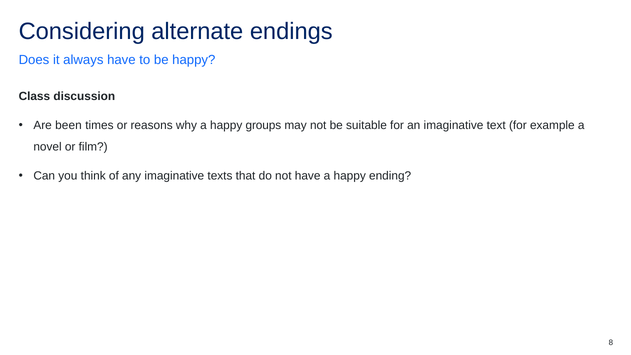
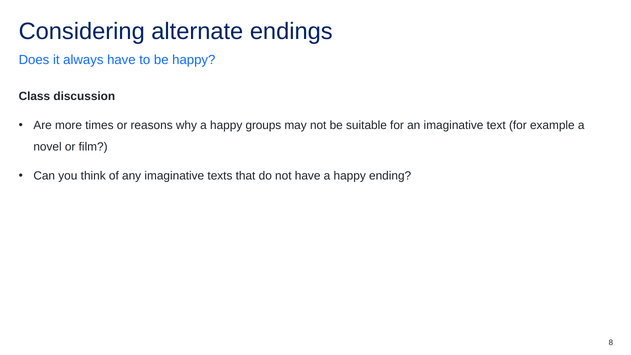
been: been -> more
